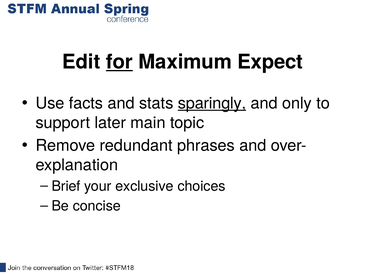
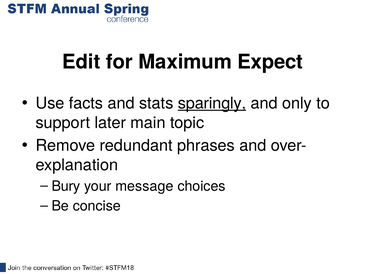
for underline: present -> none
Brief: Brief -> Bury
exclusive: exclusive -> message
